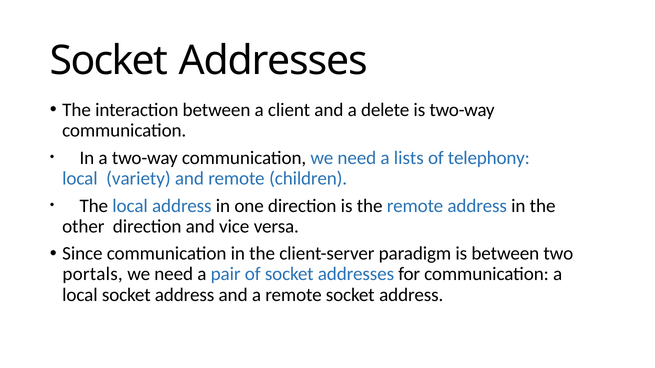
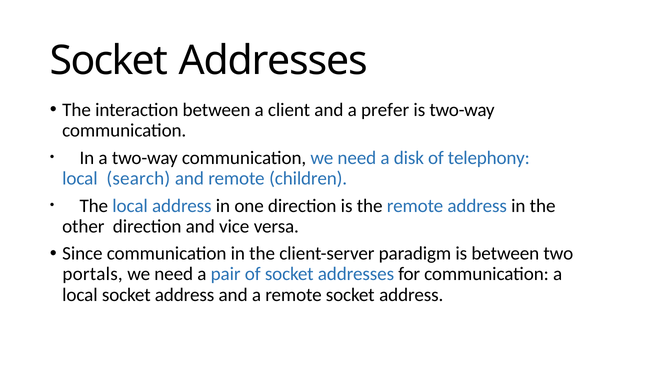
delete: delete -> prefer
lists: lists -> disk
variety: variety -> search
